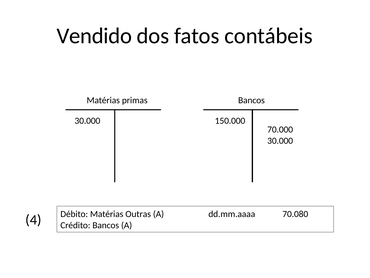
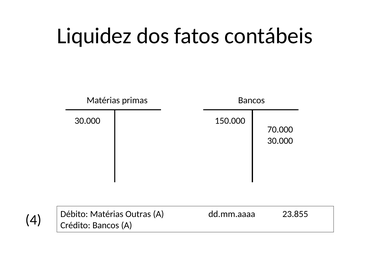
Vendido: Vendido -> Liquidez
70.080: 70.080 -> 23.855
